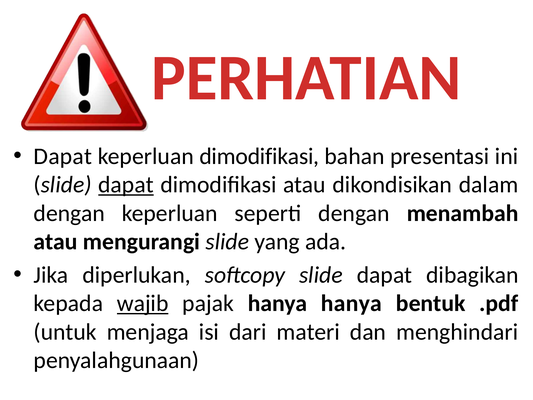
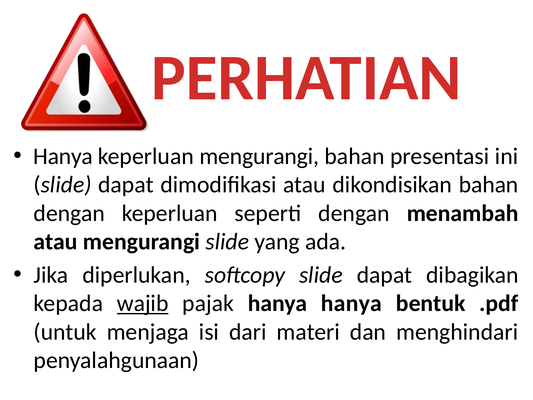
Dapat at (63, 156): Dapat -> Hanya
keperluan dimodifikasi: dimodifikasi -> mengurangi
dapat at (126, 185) underline: present -> none
dikondisikan dalam: dalam -> bahan
